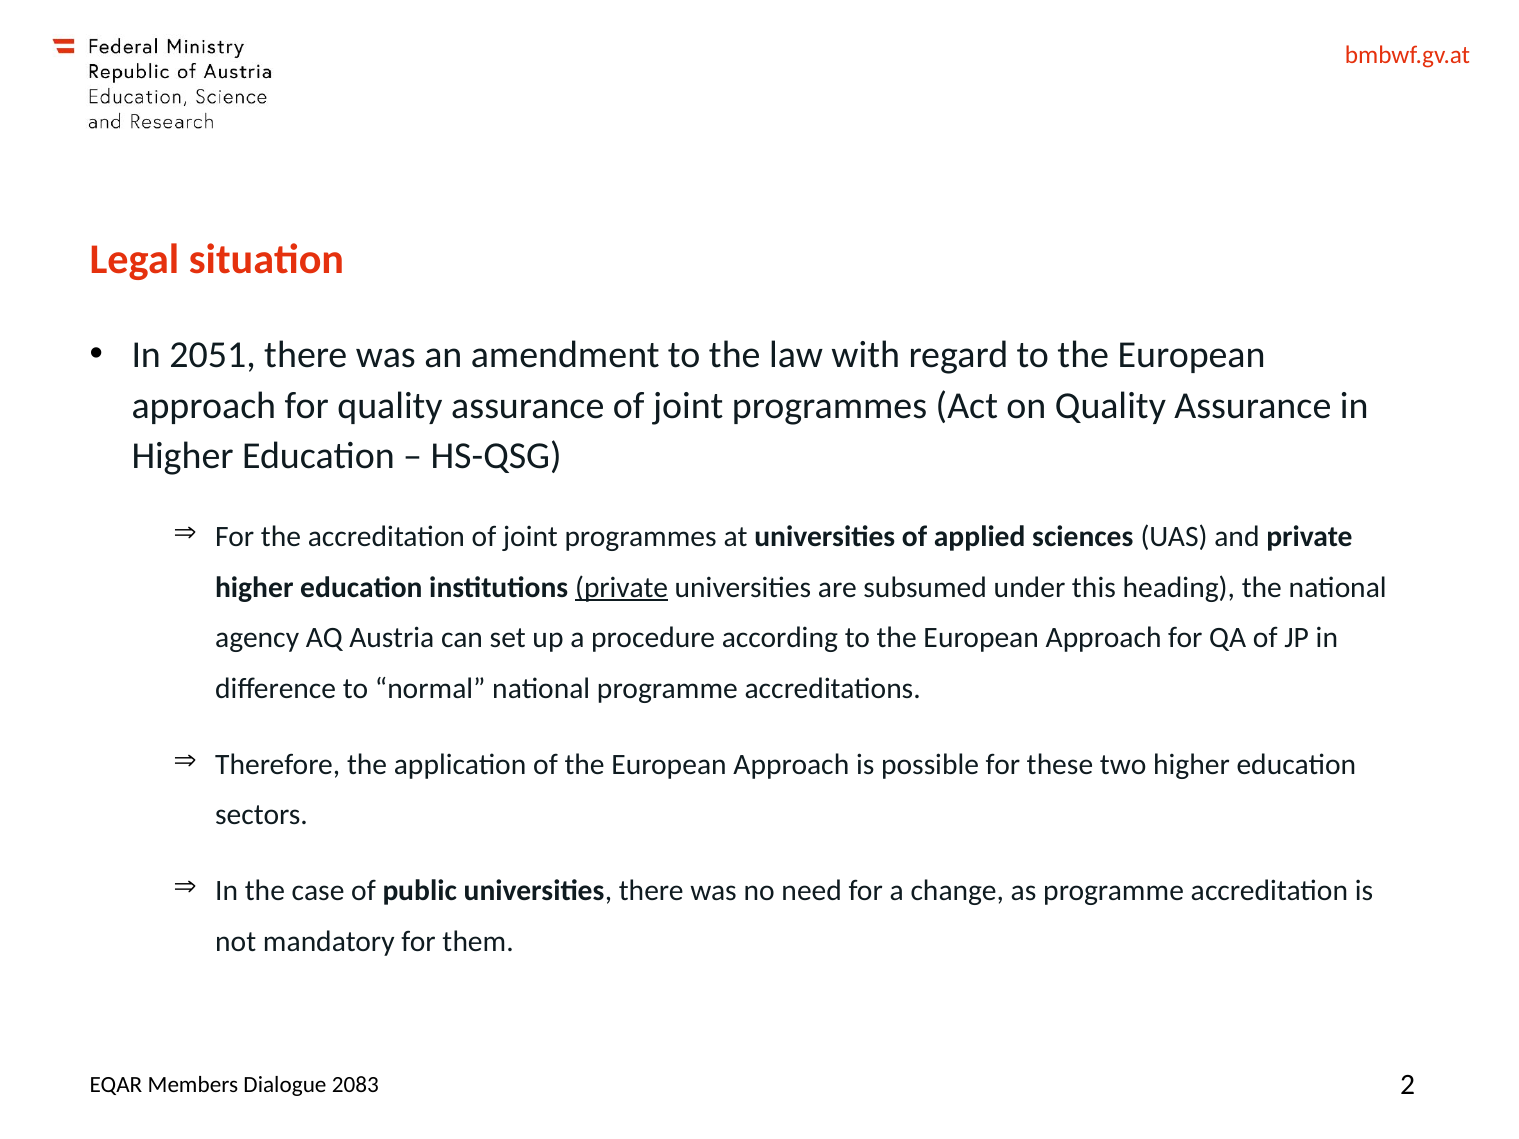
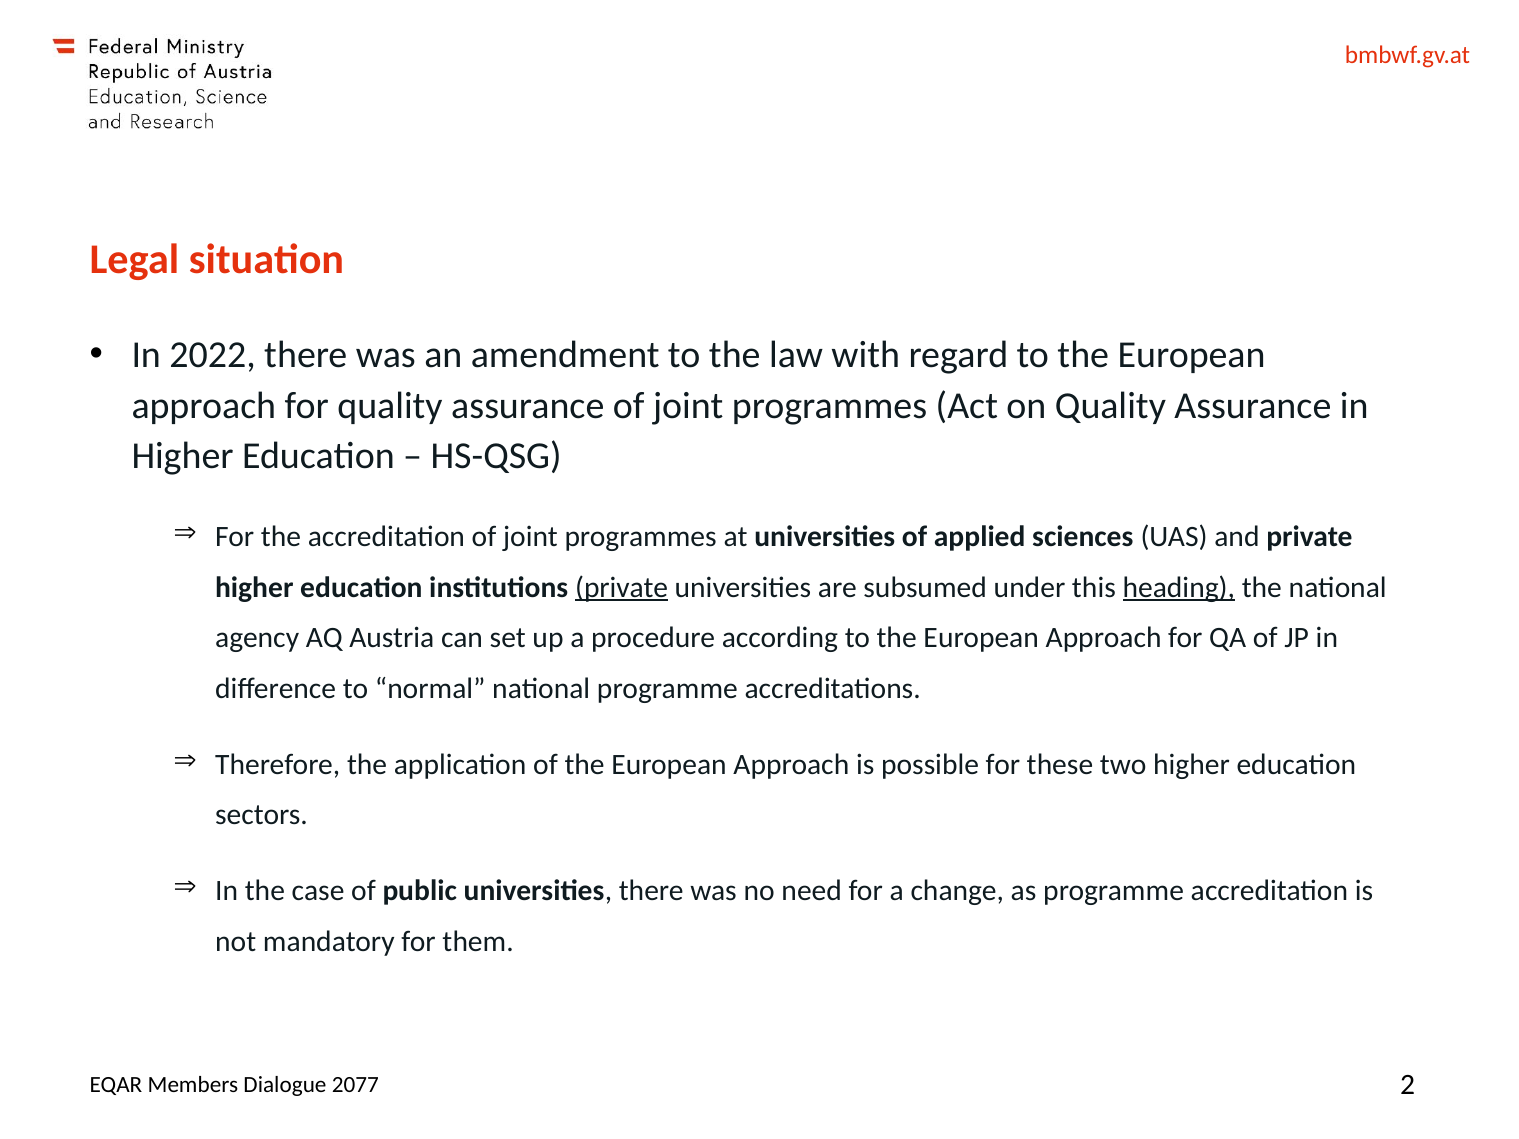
2051: 2051 -> 2022
heading underline: none -> present
2083: 2083 -> 2077
